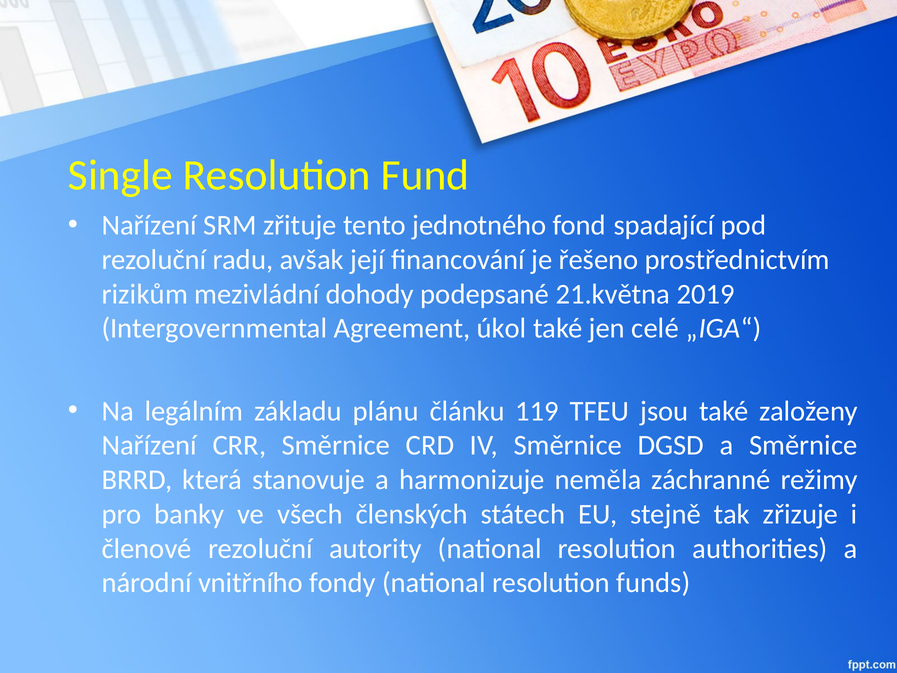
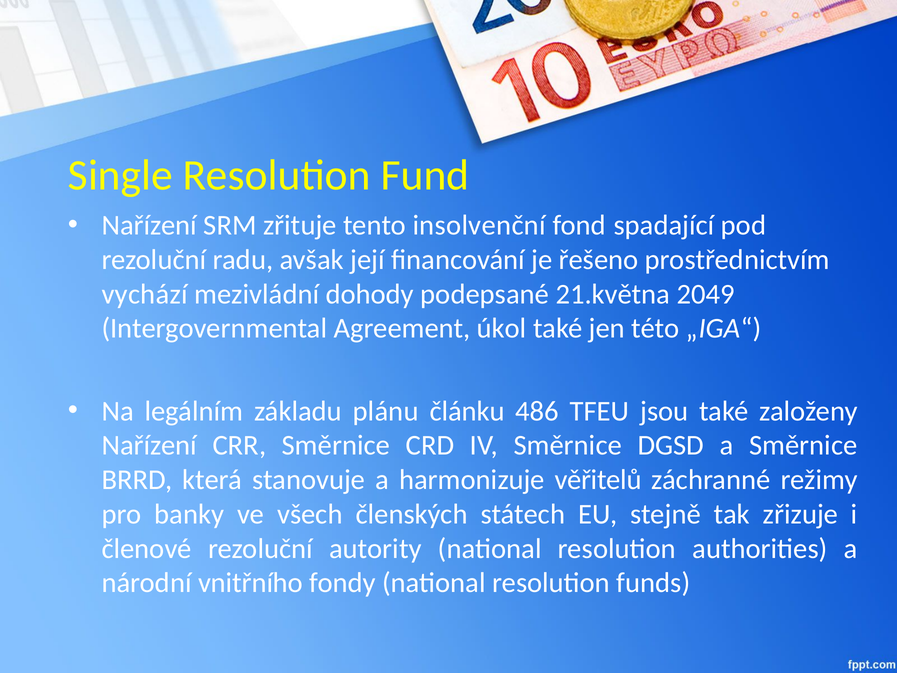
jednotného: jednotného -> insolvenční
rizikům: rizikům -> vychází
2019: 2019 -> 2049
celé: celé -> této
119: 119 -> 486
neměla: neměla -> věřitelů
